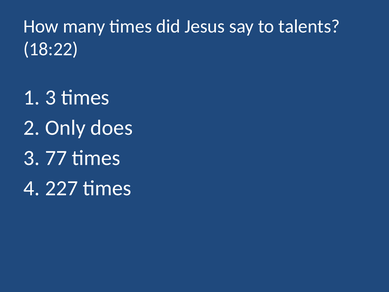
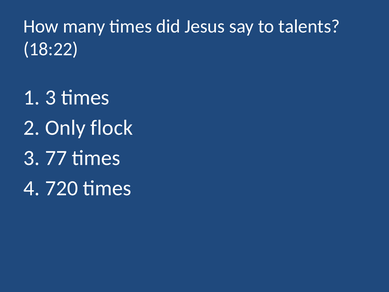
does: does -> flock
227: 227 -> 720
